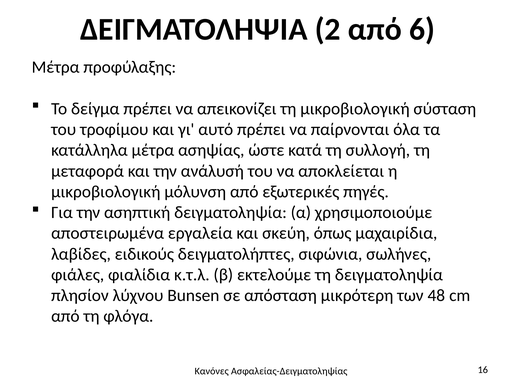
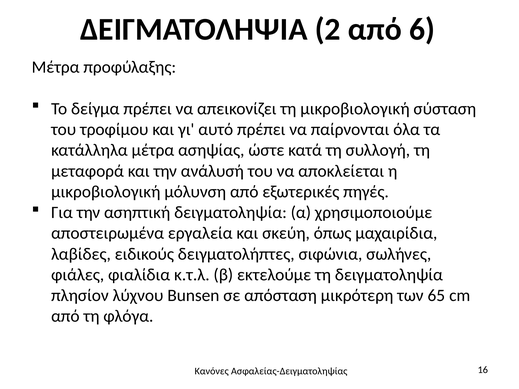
48: 48 -> 65
